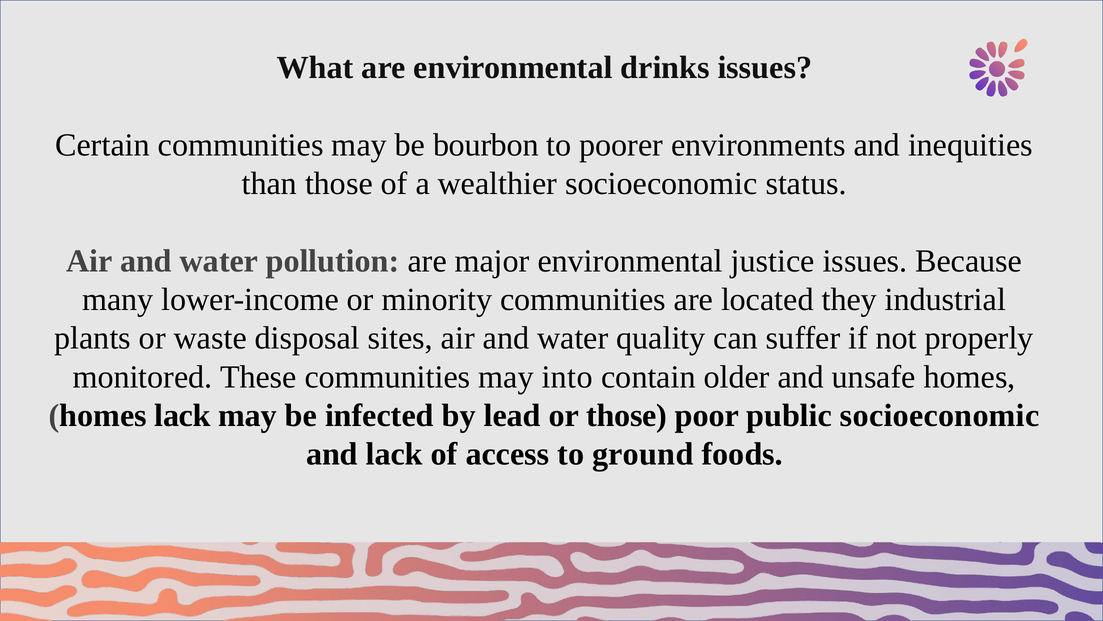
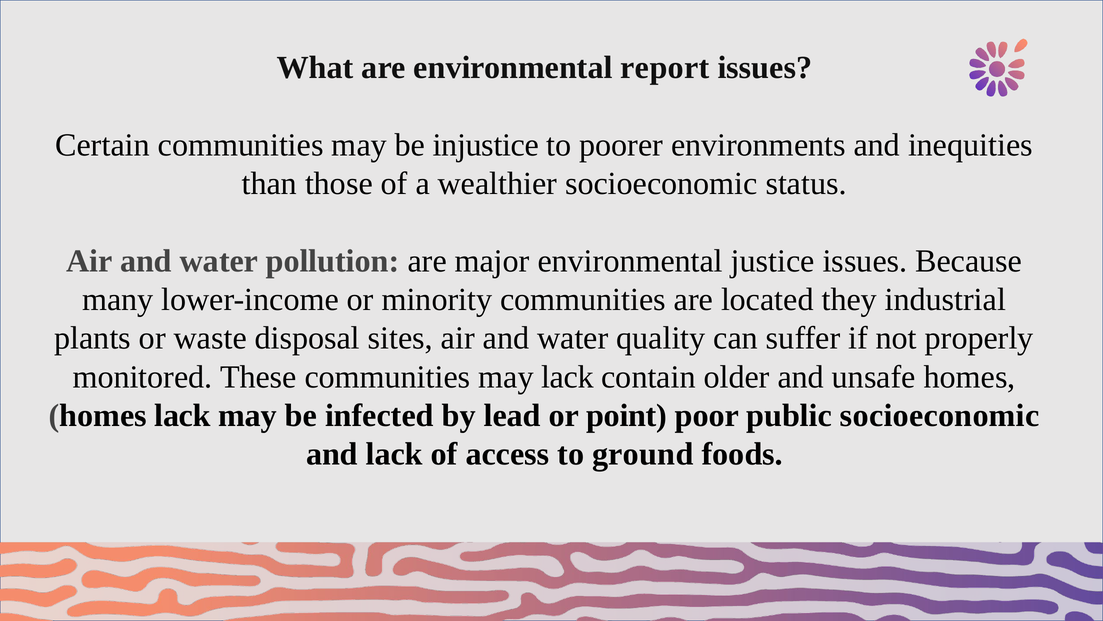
drinks: drinks -> report
bourbon: bourbon -> injustice
may into: into -> lack
or those: those -> point
